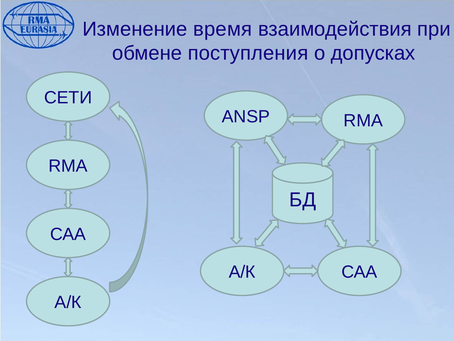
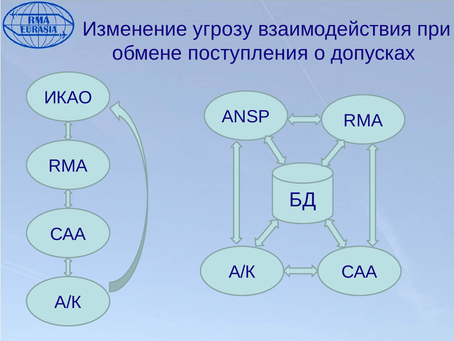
время: время -> угрозу
СЕТИ: СЕТИ -> ИКАО
